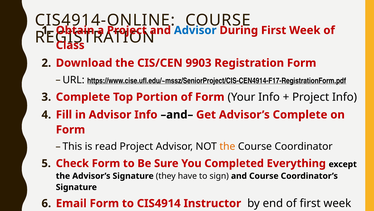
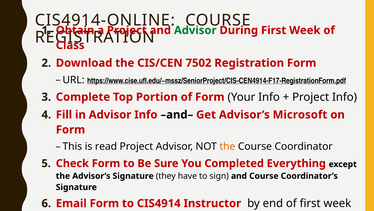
Advisor at (195, 30) colour: blue -> green
9903: 9903 -> 7502
Advisor’s Complete: Complete -> Microsoft
